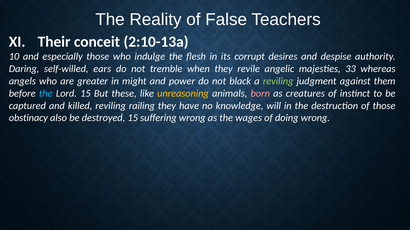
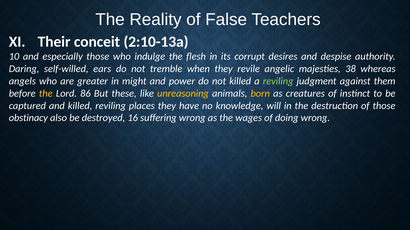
33: 33 -> 38
not black: black -> killed
the at (46, 94) colour: light blue -> yellow
Lord 15: 15 -> 86
born colour: pink -> yellow
railing: railing -> places
destroyed 15: 15 -> 16
